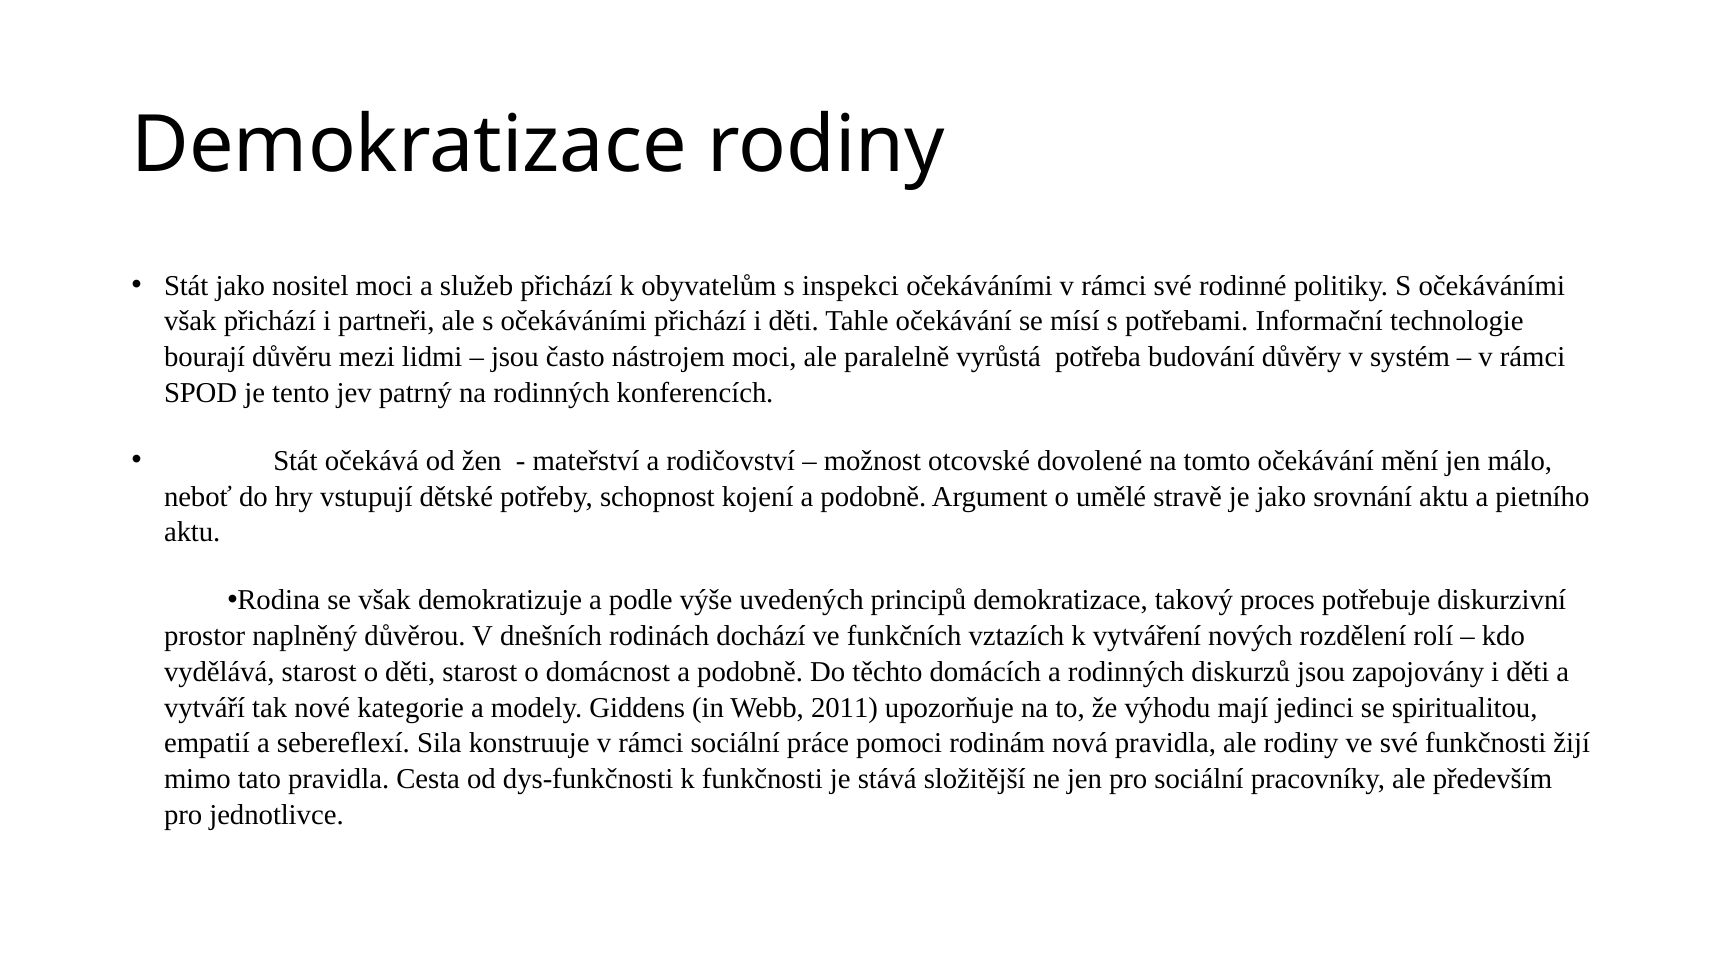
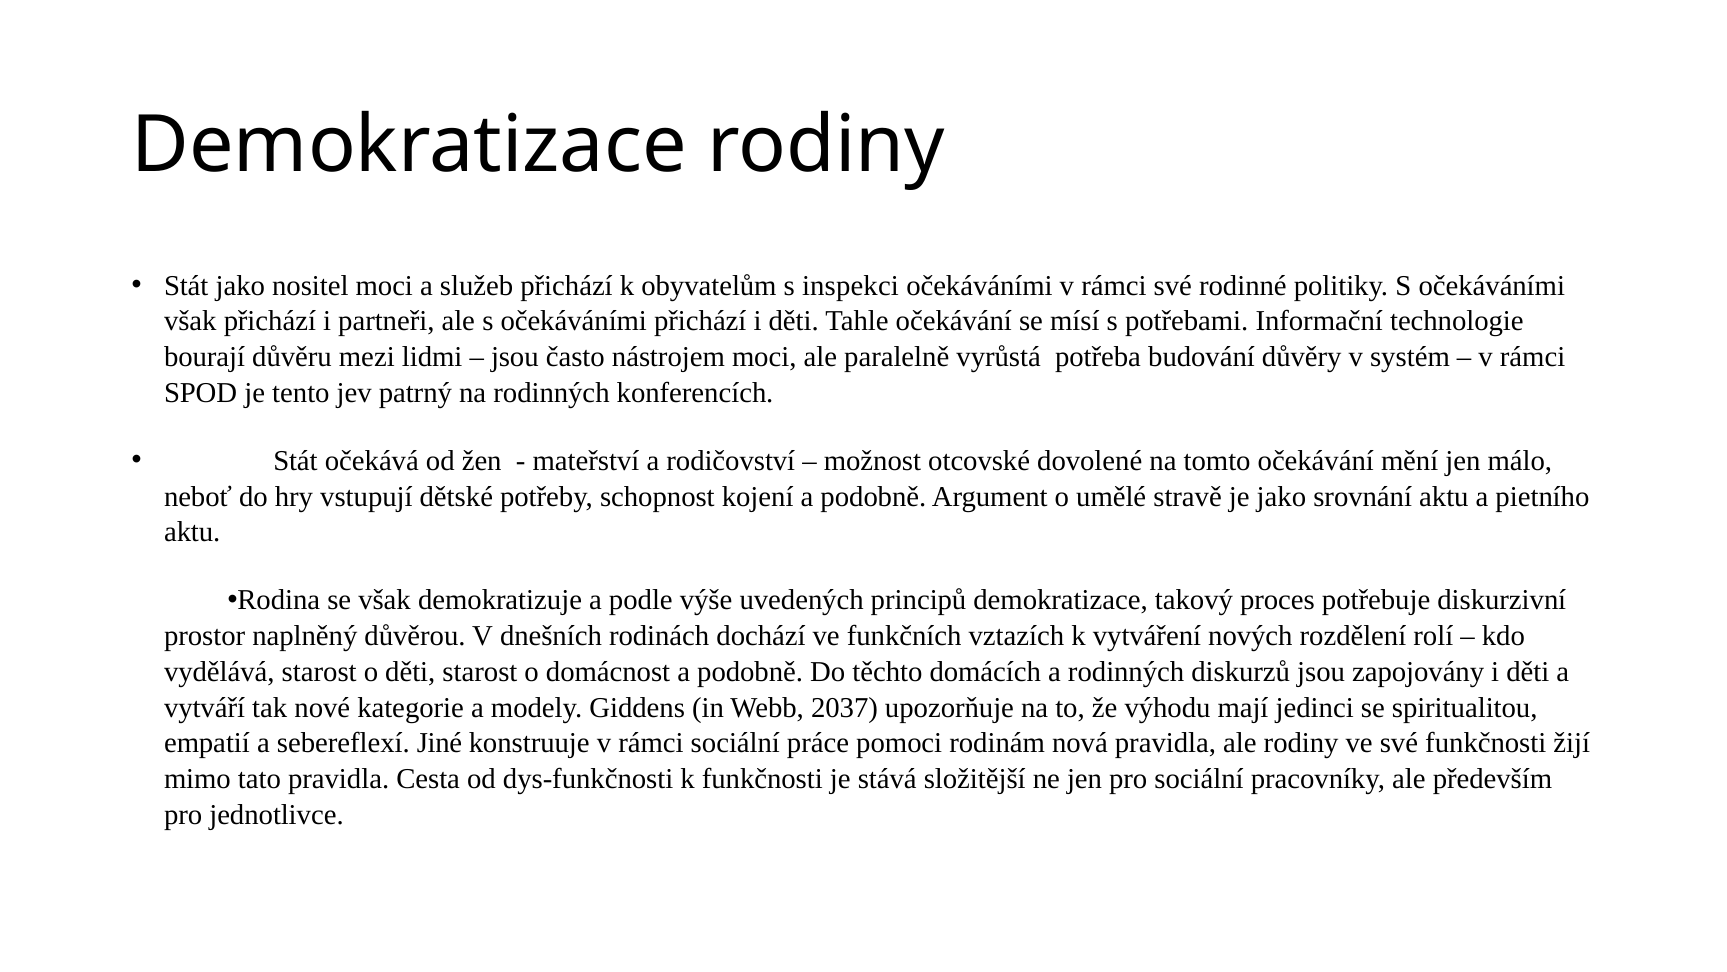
2011: 2011 -> 2037
Sila: Sila -> Jiné
